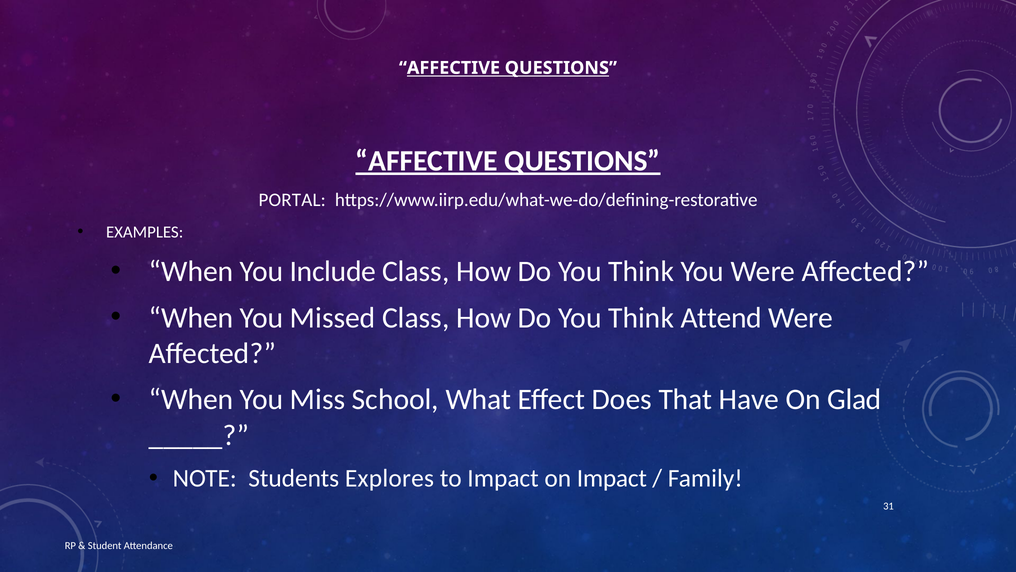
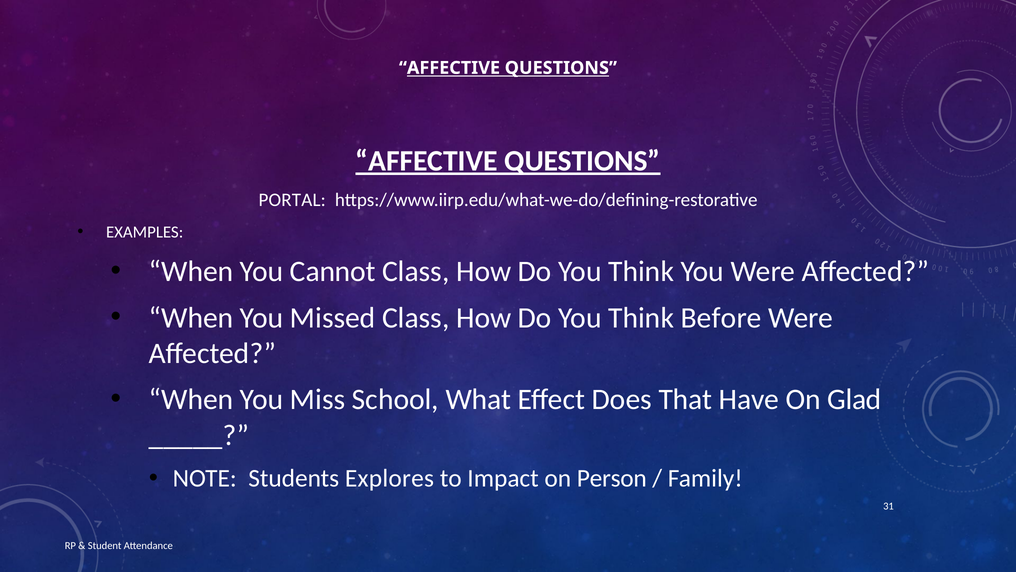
Include: Include -> Cannot
Attend: Attend -> Before
on Impact: Impact -> Person
